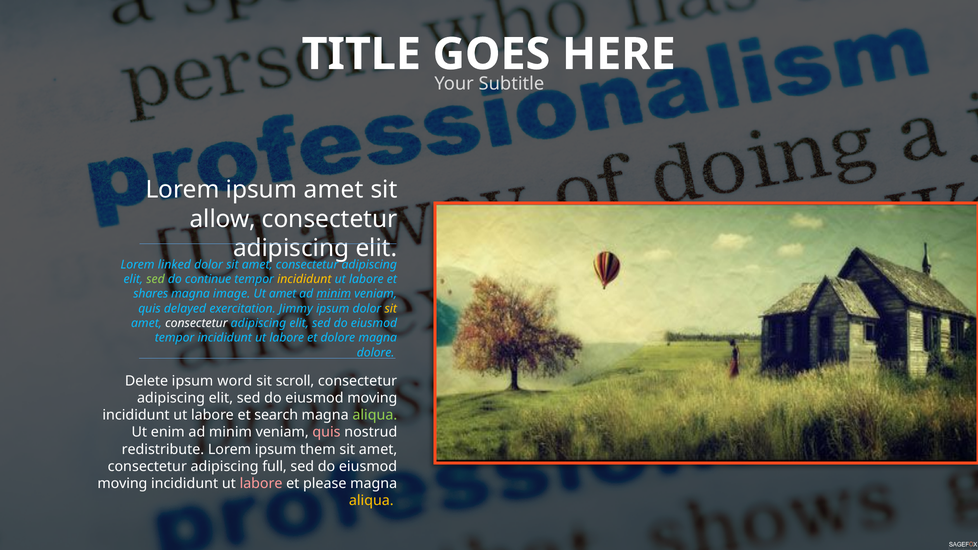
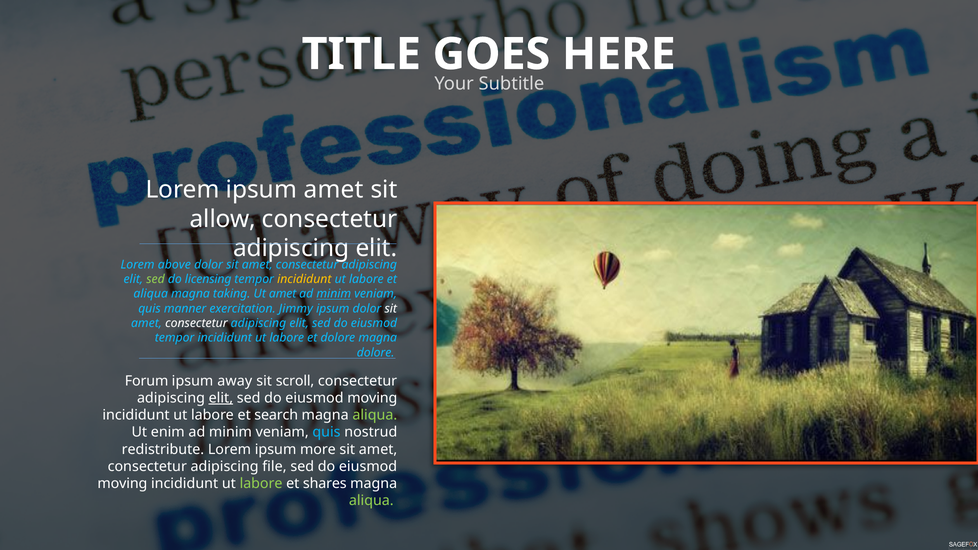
linked: linked -> above
continue: continue -> licensing
shares at (151, 294): shares -> aliqua
image: image -> taking
delayed: delayed -> manner
sit at (391, 309) colour: yellow -> white
Delete: Delete -> Forum
word: word -> away
elit at (221, 398) underline: none -> present
quis at (327, 432) colour: pink -> light blue
them: them -> more
full: full -> file
labore at (261, 484) colour: pink -> light green
please: please -> shares
aliqua at (371, 501) colour: yellow -> light green
